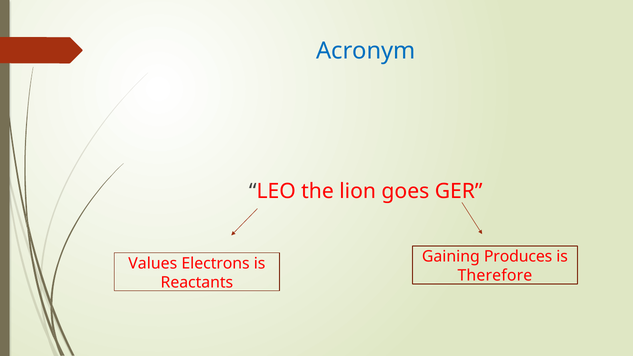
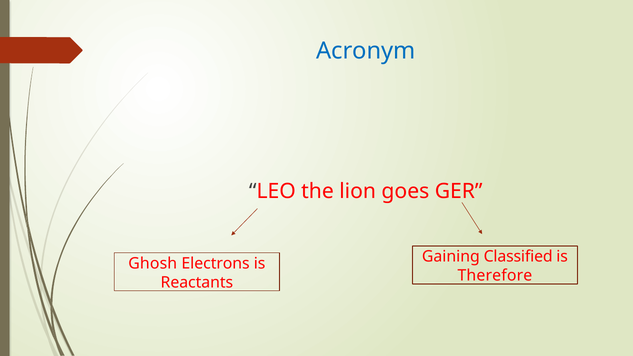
Produces: Produces -> Classified
Values: Values -> Ghosh
